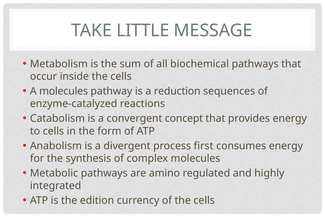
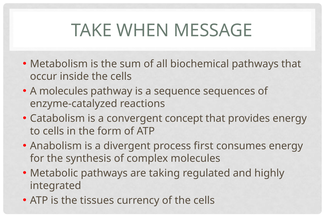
LITTLE: LITTLE -> WHEN
reduction: reduction -> sequence
amino: amino -> taking
edition: edition -> tissues
